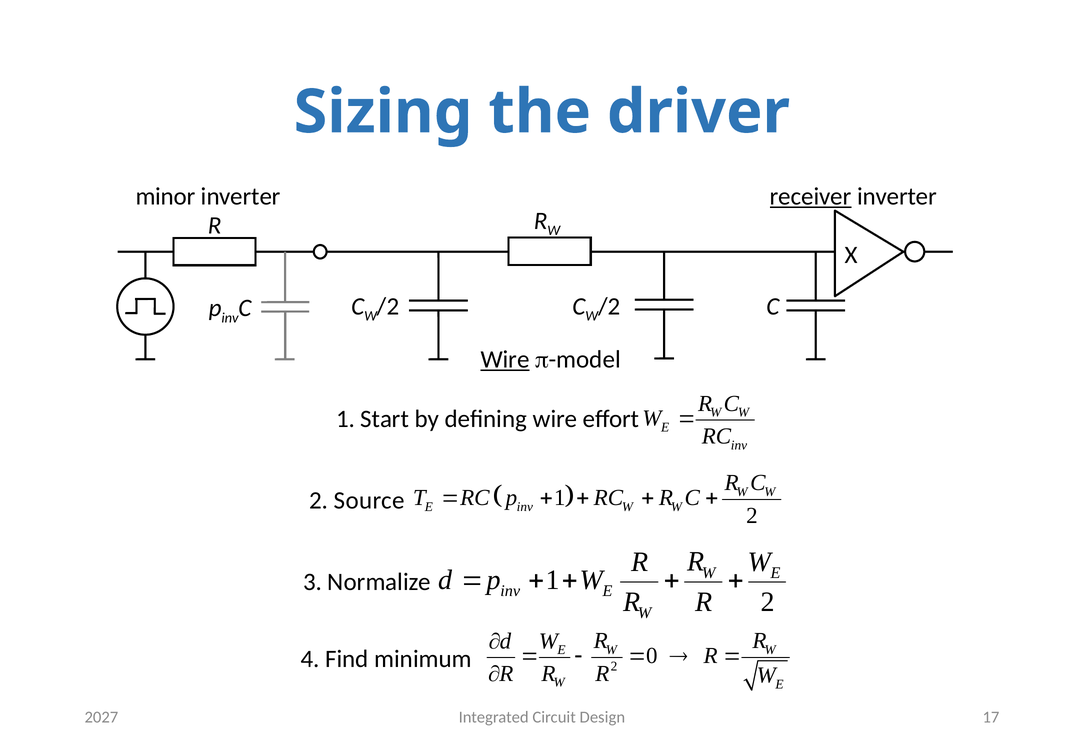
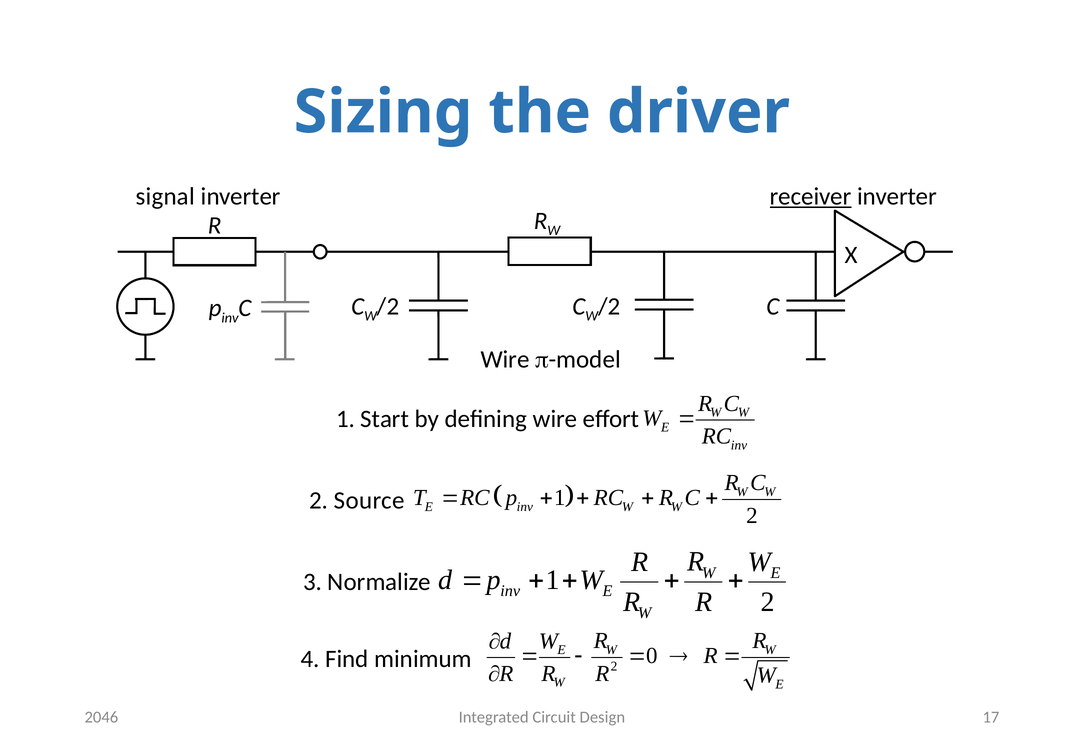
minor: minor -> signal
Wire at (505, 359) underline: present -> none
2027: 2027 -> 2046
